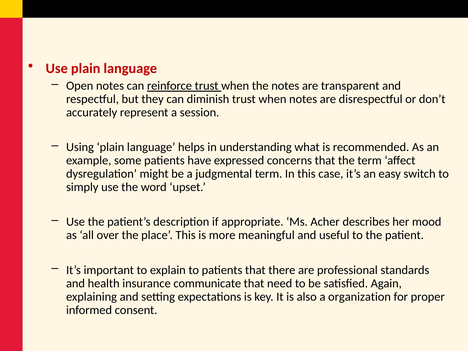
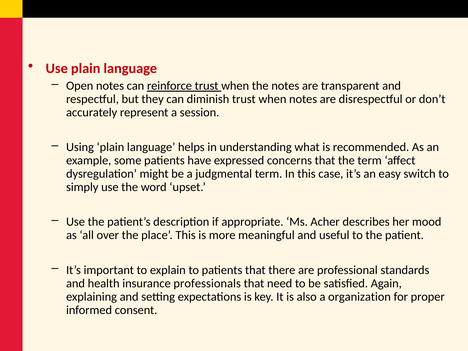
communicate: communicate -> professionals
